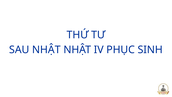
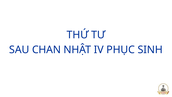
SAU NHẬT: NHẬT -> CHAN
